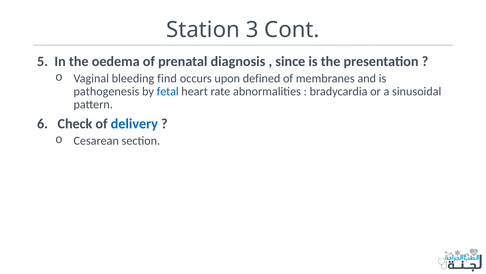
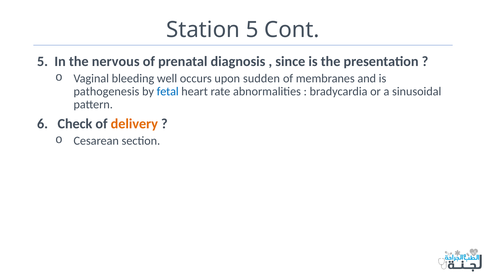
Station 3: 3 -> 5
oedema: oedema -> nervous
find: find -> well
defined: defined -> sudden
delivery colour: blue -> orange
